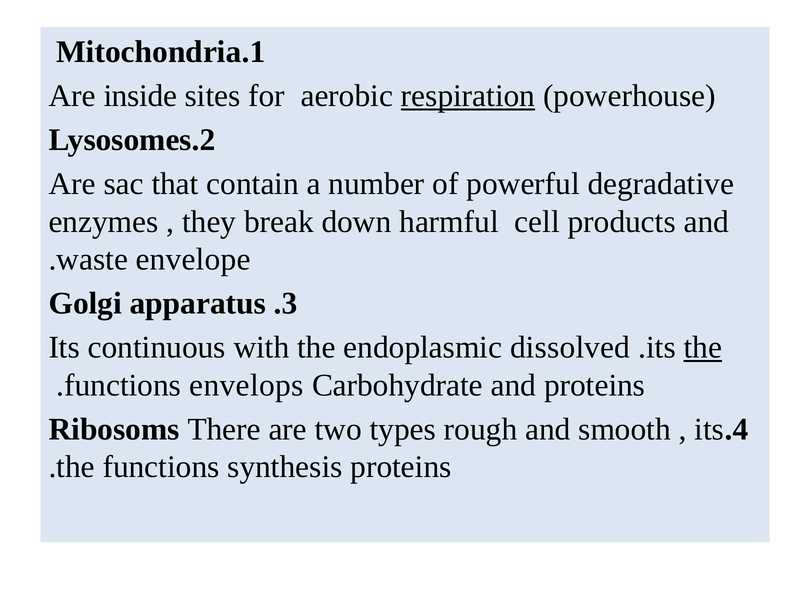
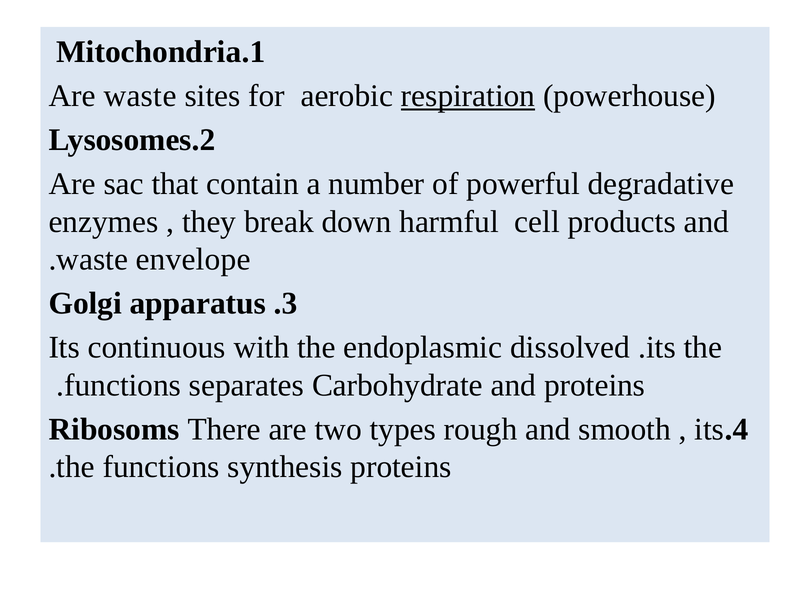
Are inside: inside -> waste
the at (703, 348) underline: present -> none
envelops: envelops -> separates
